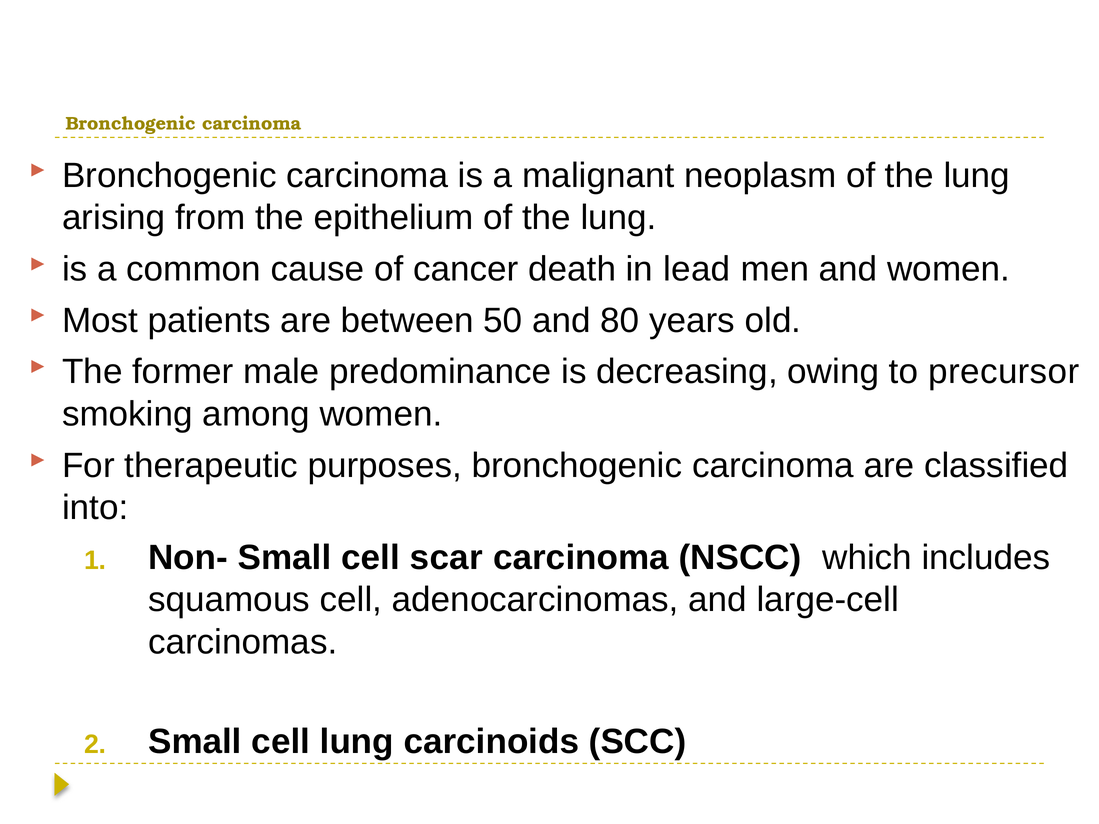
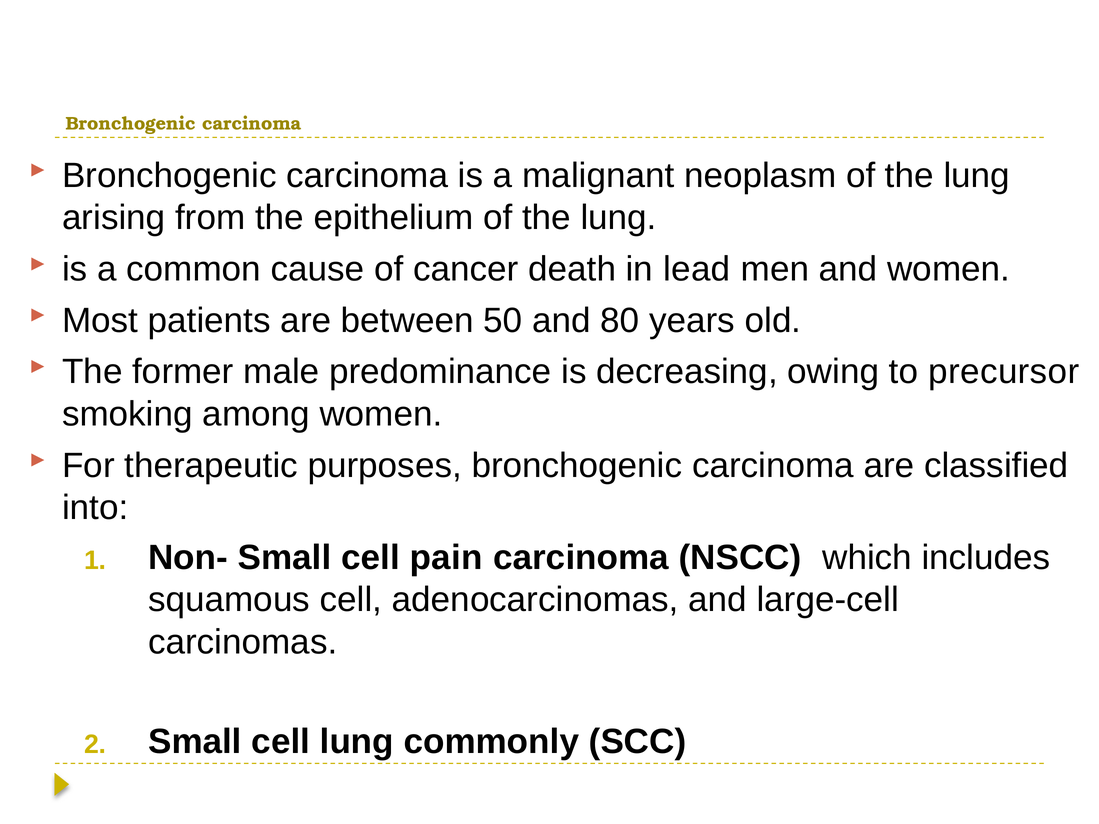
scar: scar -> pain
carcinoids: carcinoids -> commonly
